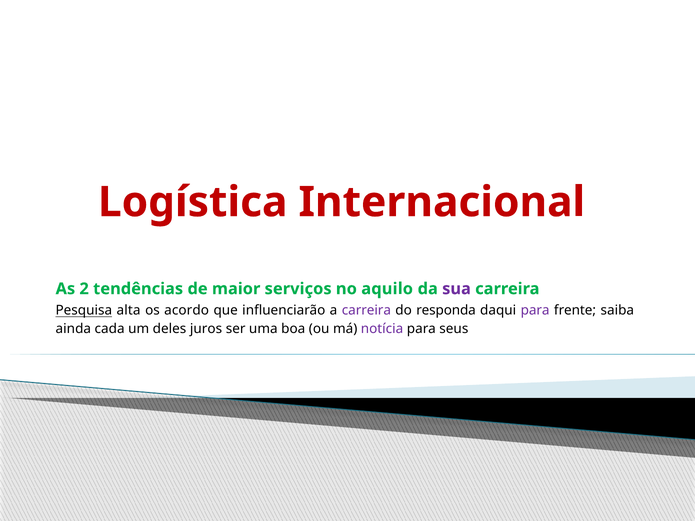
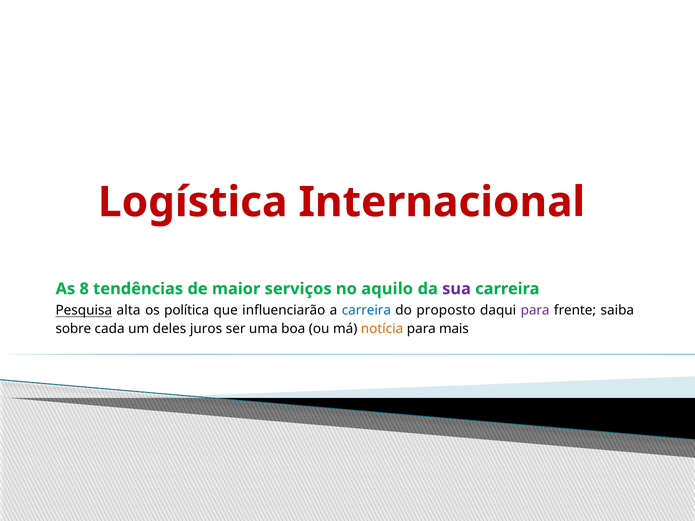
2: 2 -> 8
acordo: acordo -> política
carreira at (366, 311) colour: purple -> blue
responda: responda -> proposto
ainda: ainda -> sobre
notícia colour: purple -> orange
seus: seus -> mais
